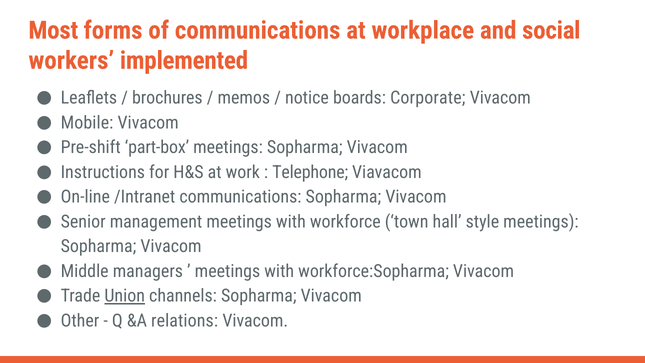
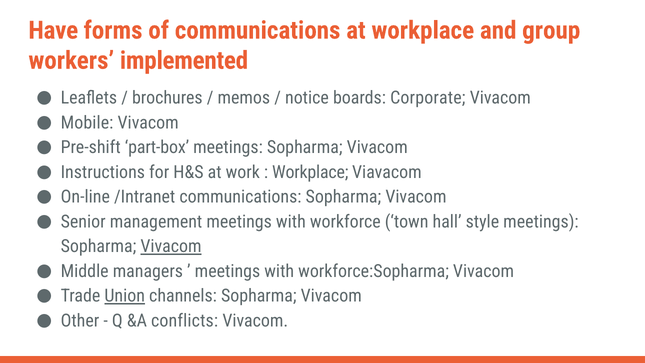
Most: Most -> Have
social: social -> group
Telephone at (310, 172): Telephone -> Workplace
Vivacom at (171, 246) underline: none -> present
relations: relations -> conflicts
